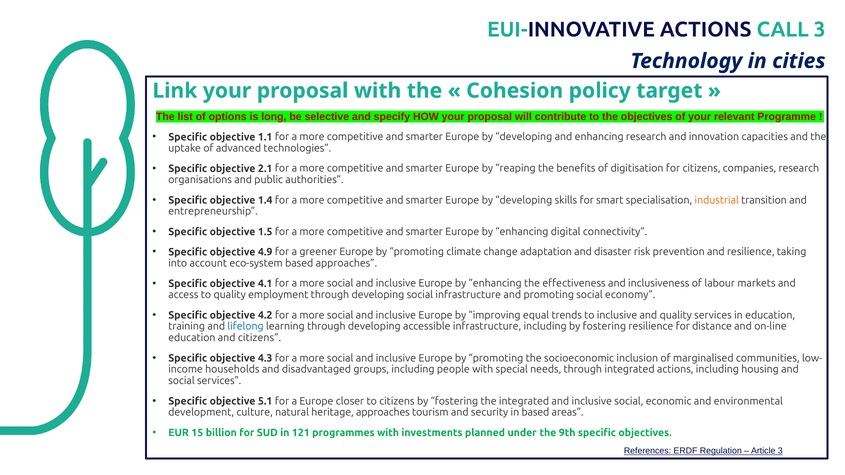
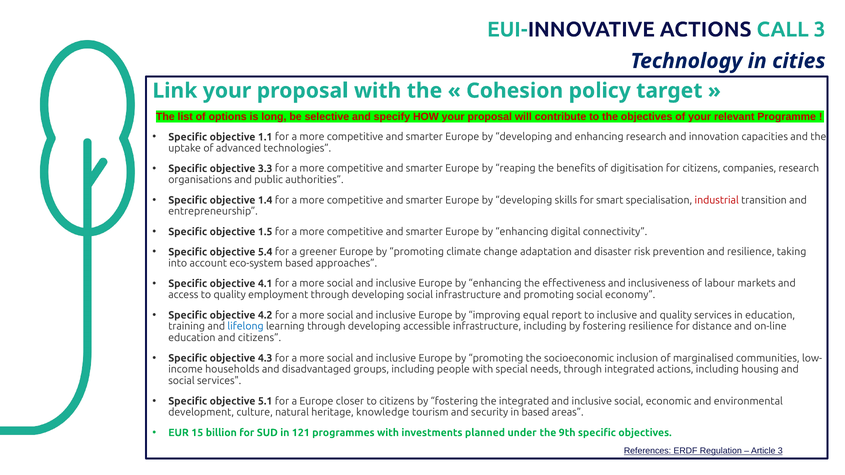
2.1: 2.1 -> 3.3
industrial colour: orange -> red
4.9: 4.9 -> 5.4
trends: trends -> report
heritage approaches: approaches -> knowledge
